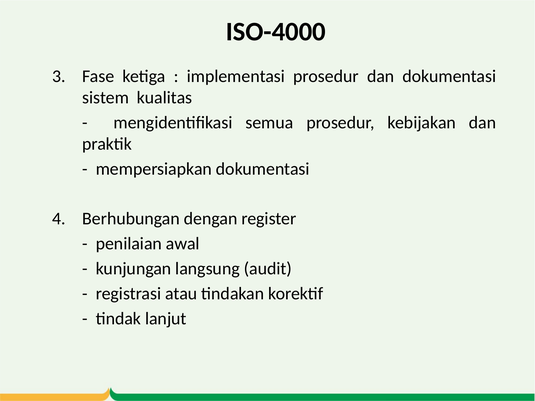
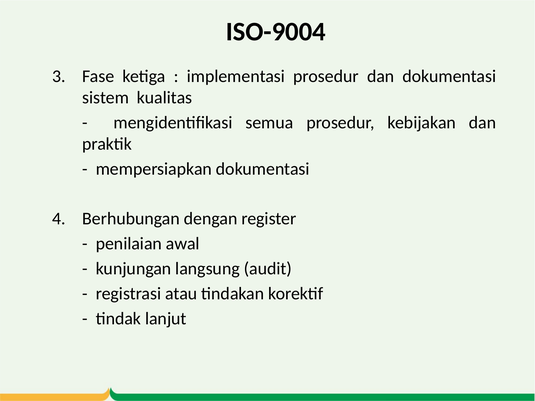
ISO-4000: ISO-4000 -> ISO-9004
